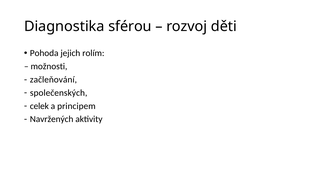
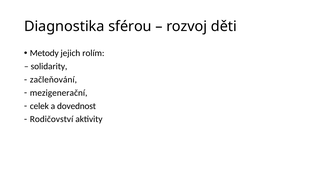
Pohoda: Pohoda -> Metody
možnosti: možnosti -> solidarity
společenských: společenských -> mezigenerační
principem: principem -> dovednost
Navržených: Navržených -> Rodičovství
